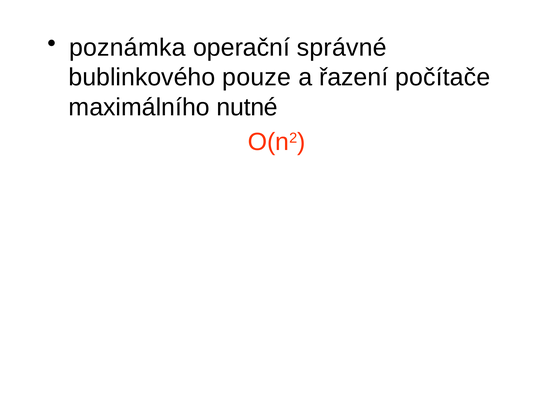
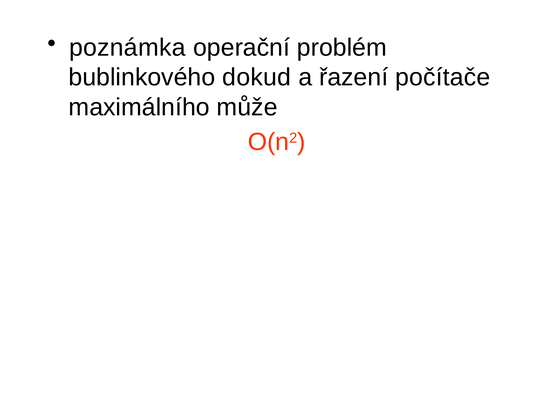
správné: správné -> problém
pouze: pouze -> dokud
nutné: nutné -> může
